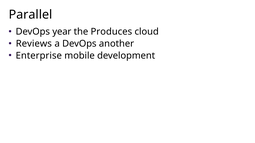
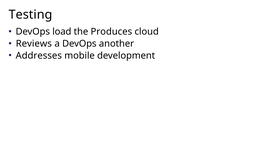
Parallel: Parallel -> Testing
year: year -> load
Enterprise: Enterprise -> Addresses
